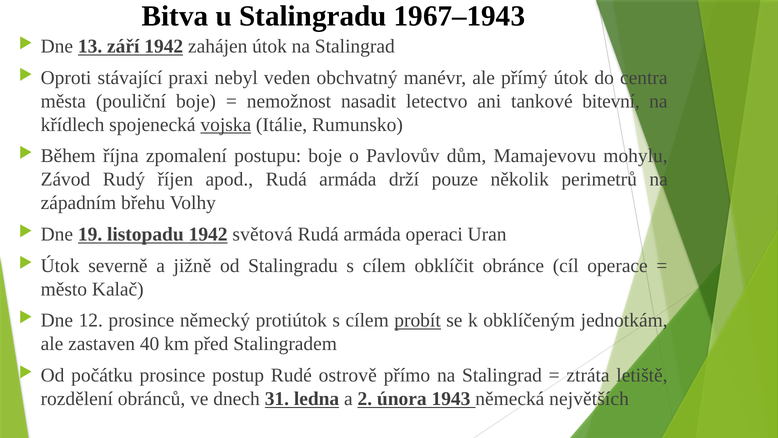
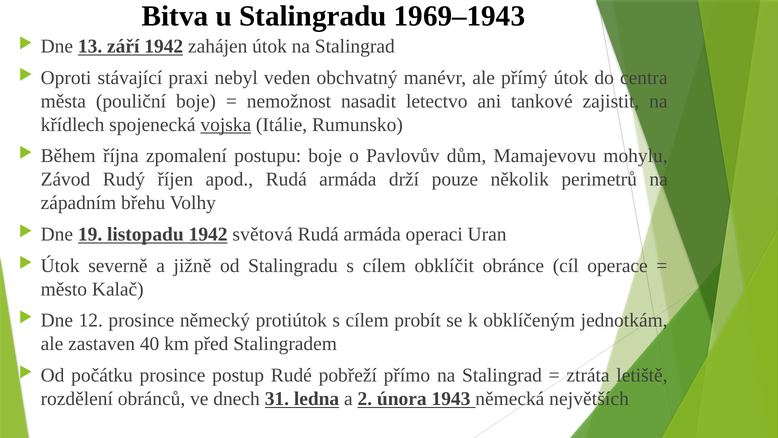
1967–1943: 1967–1943 -> 1969–1943
bitevní: bitevní -> zajistit
probít underline: present -> none
ostrově: ostrově -> pobřeží
